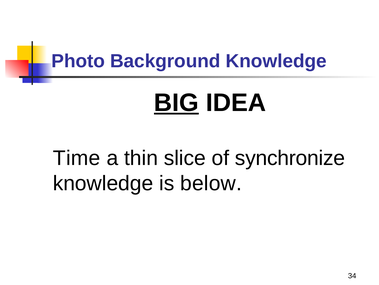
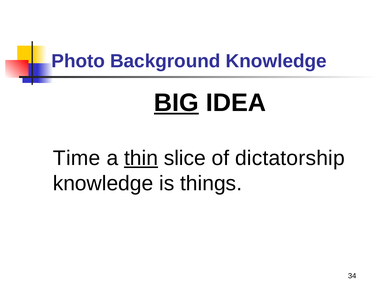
thin underline: none -> present
synchronize: synchronize -> dictatorship
below: below -> things
